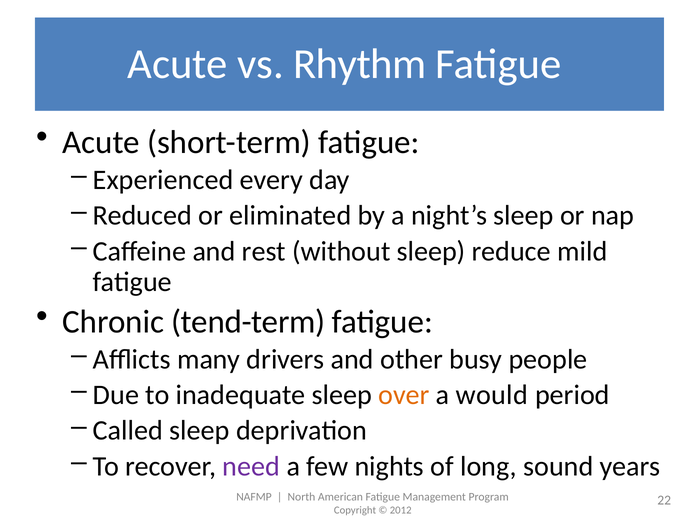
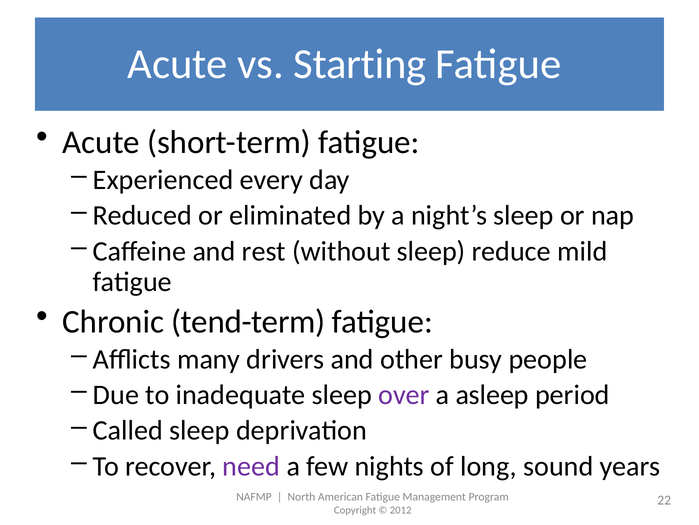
Rhythm: Rhythm -> Starting
over colour: orange -> purple
would: would -> asleep
